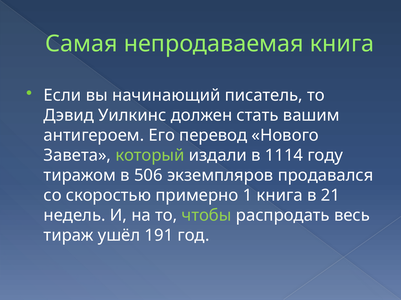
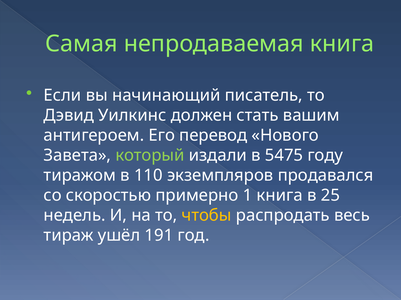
1114: 1114 -> 5475
506: 506 -> 110
21: 21 -> 25
чтобы colour: light green -> yellow
